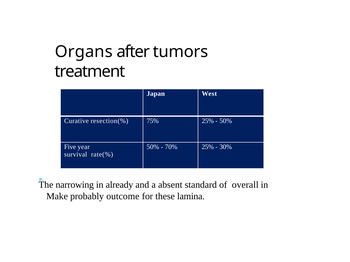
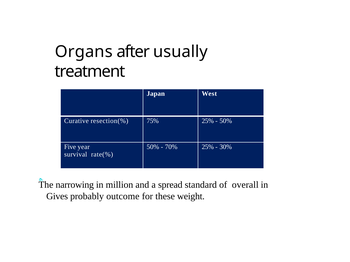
tumors: tumors -> usually
already: already -> million
absent: absent -> spread
Make: Make -> Gives
lamina: lamina -> weight
